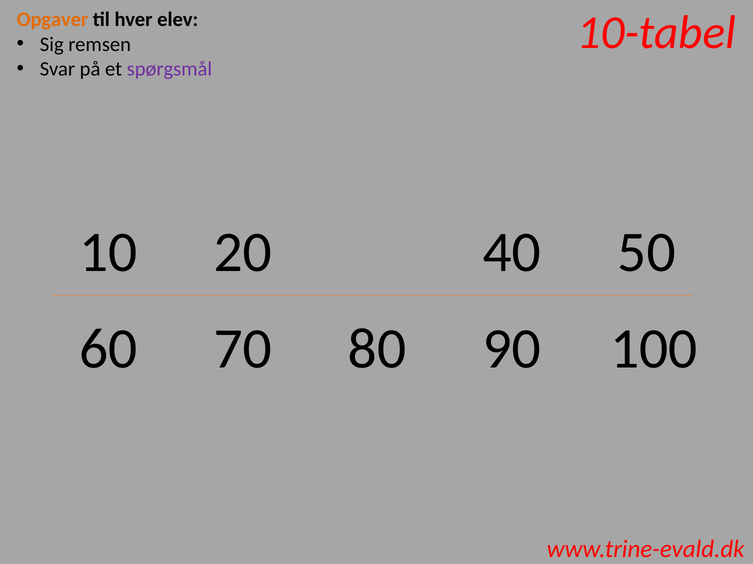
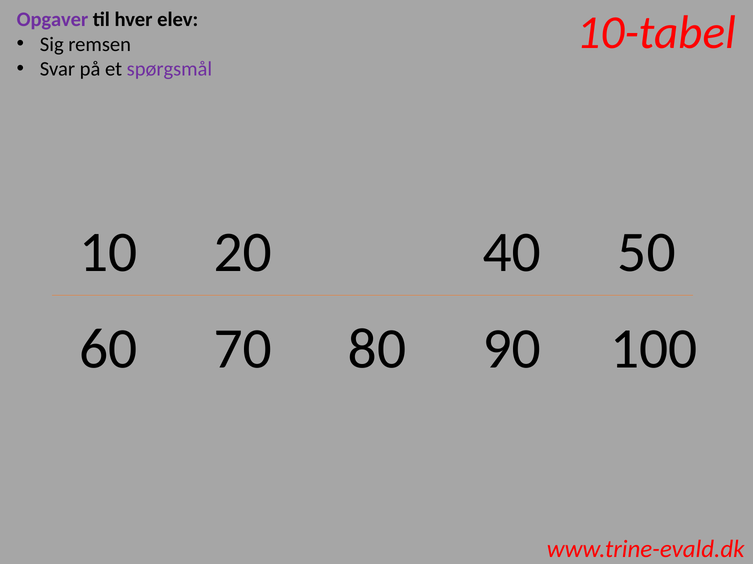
Opgaver colour: orange -> purple
